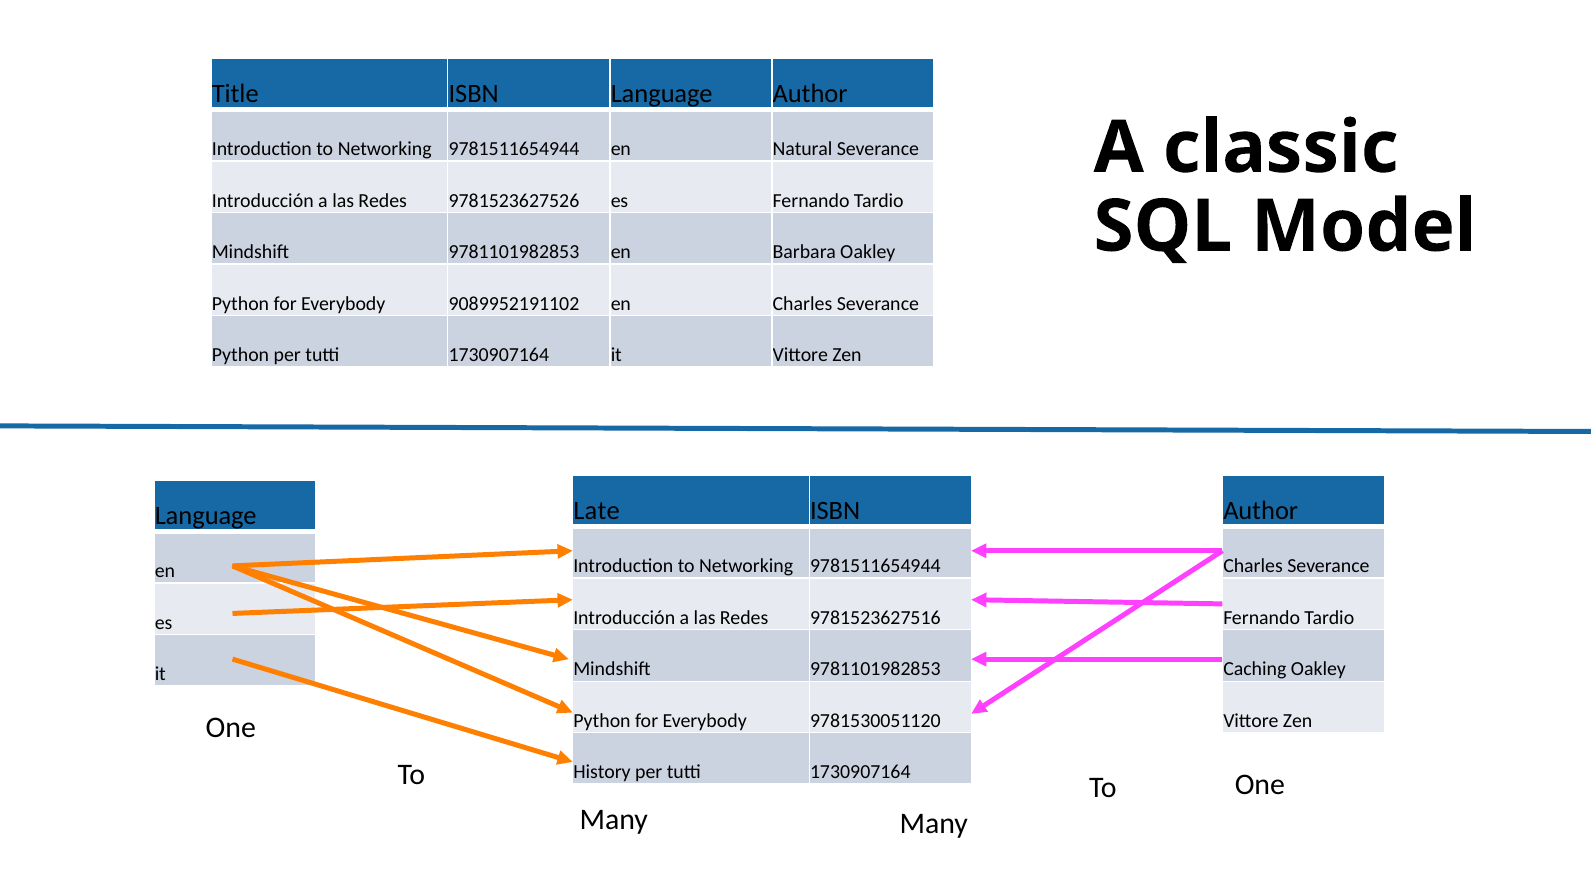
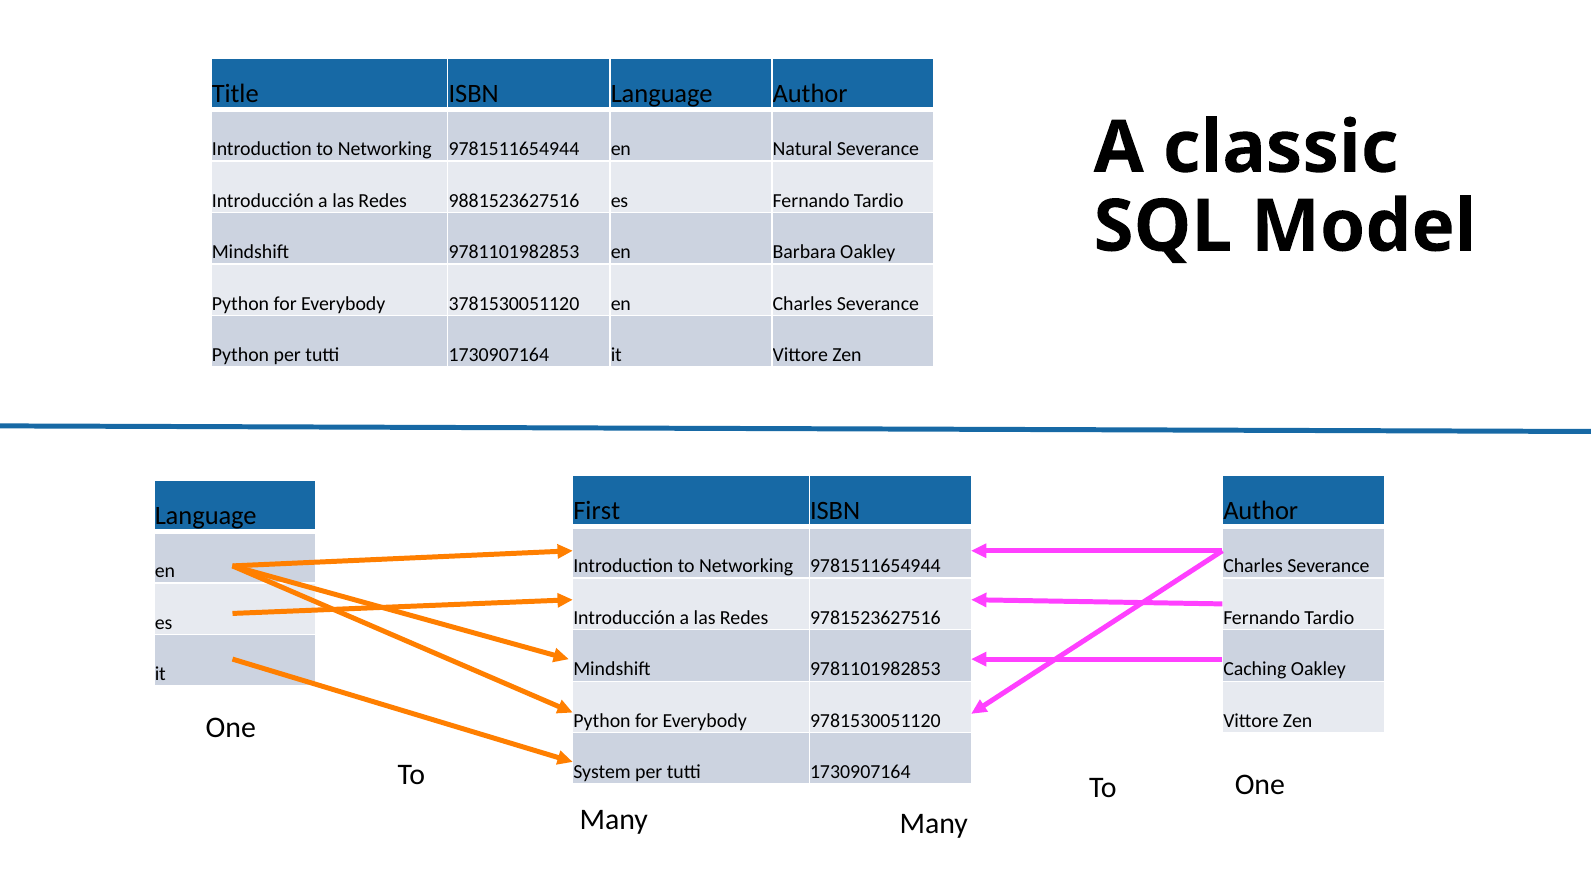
9781523627526: 9781523627526 -> 9881523627516
9089952191102: 9089952191102 -> 3781530051120
Late: Late -> First
History: History -> System
